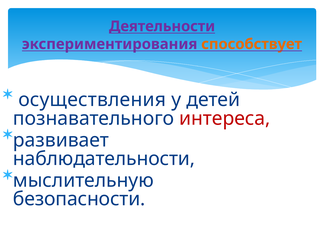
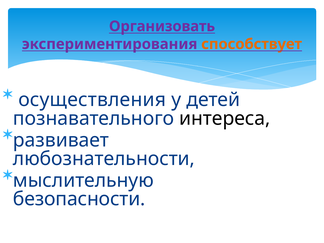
Деятельности: Деятельности -> Организовать
интереса colour: red -> black
наблюдательности: наблюдательности -> любознательности
